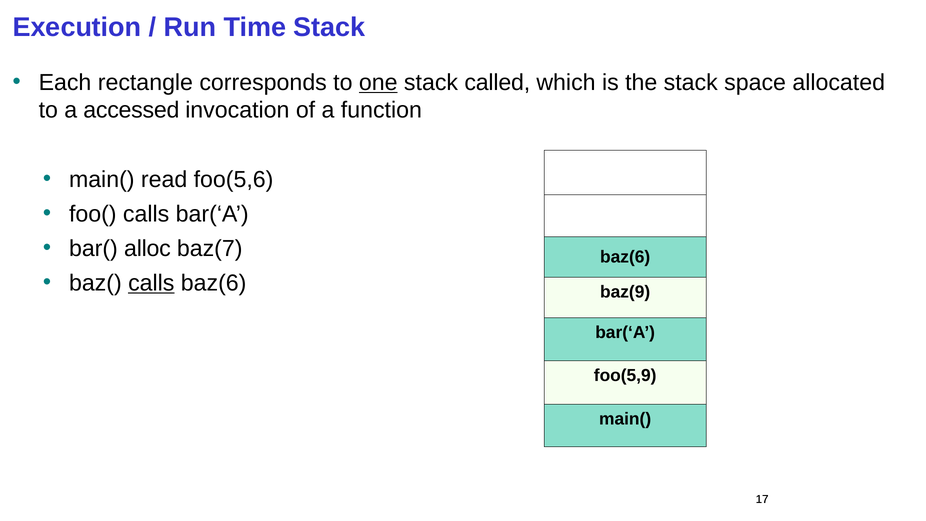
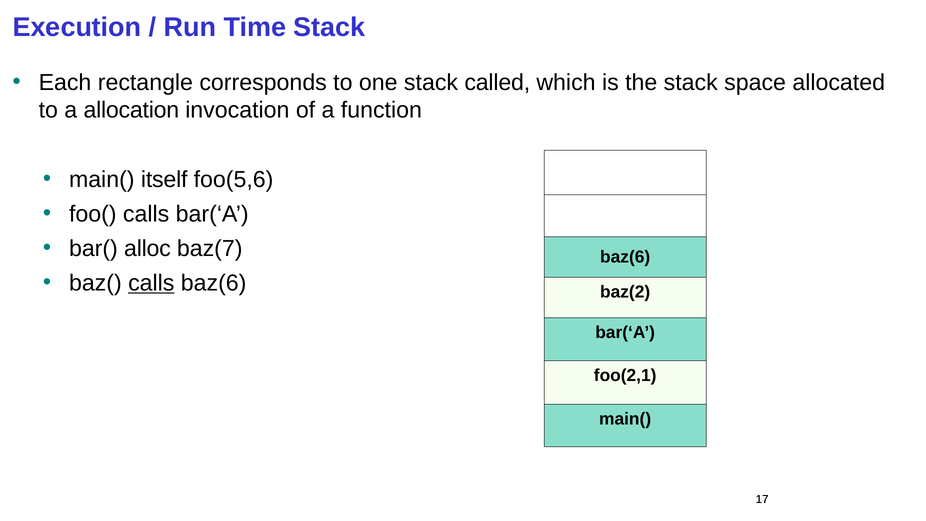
one underline: present -> none
accessed: accessed -> allocation
read: read -> itself
baz(9: baz(9 -> baz(2
foo(5,9: foo(5,9 -> foo(2,1
